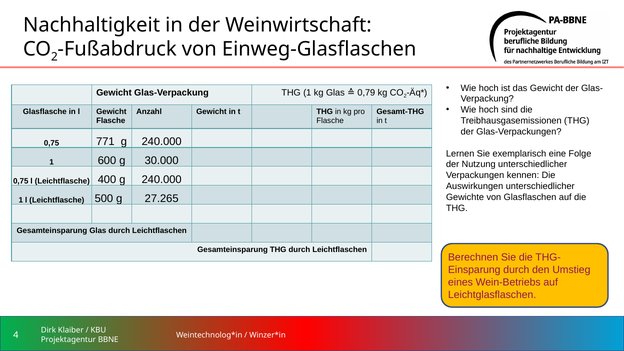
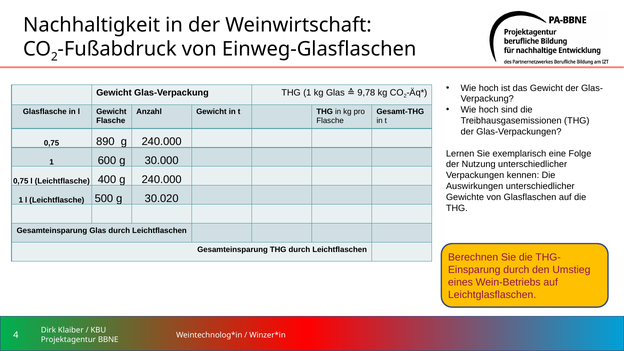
0,79: 0,79 -> 9,78
771: 771 -> 890
27.265: 27.265 -> 30.020
